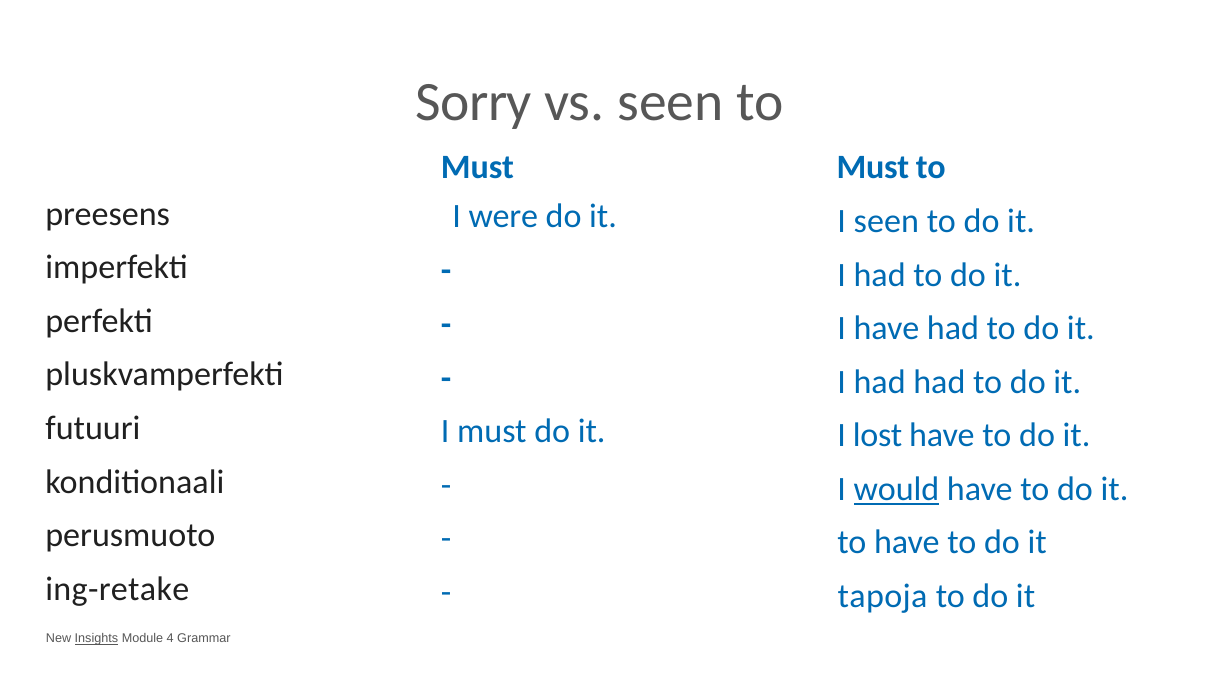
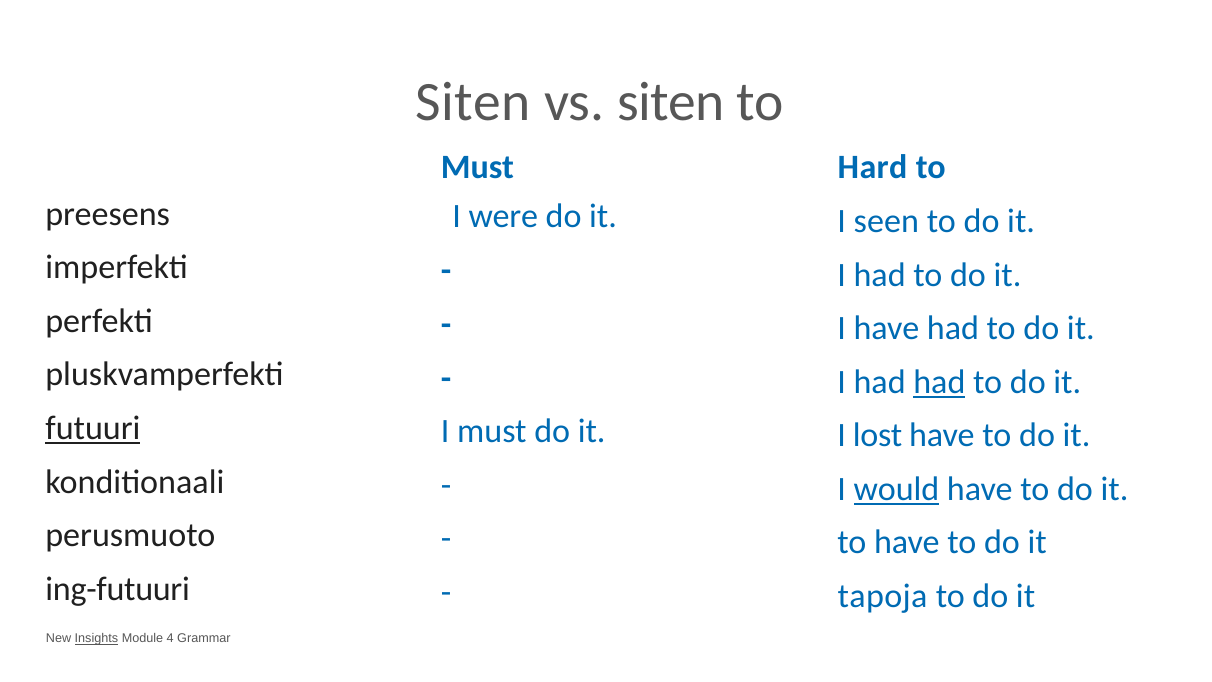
Sorry at (474, 102): Sorry -> Siten
vs seen: seen -> siten
Must at (873, 168): Must -> Hard
had at (939, 382) underline: none -> present
futuuri underline: none -> present
ing-retake: ing-retake -> ing-futuuri
